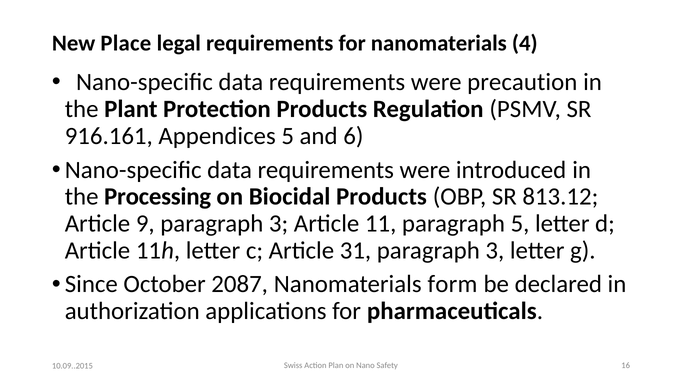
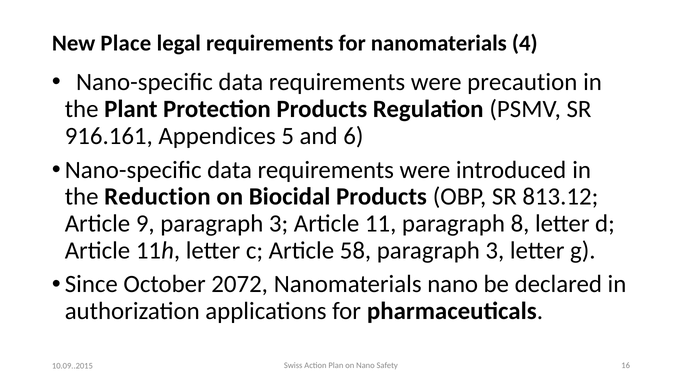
Processing: Processing -> Reduction
paragraph 5: 5 -> 8
31: 31 -> 58
2087: 2087 -> 2072
Nanomaterials form: form -> nano
